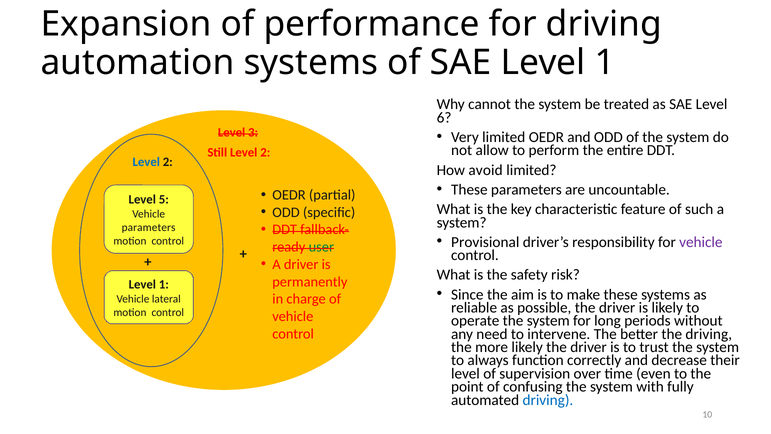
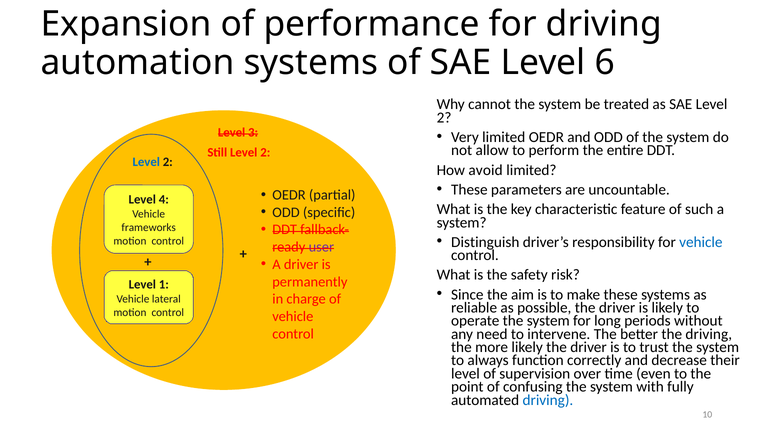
SAE Level 1: 1 -> 6
6 at (444, 118): 6 -> 2
5: 5 -> 4
parameters at (149, 227): parameters -> frameworks
Provisional: Provisional -> Distinguish
vehicle at (701, 242) colour: purple -> blue
user colour: green -> purple
